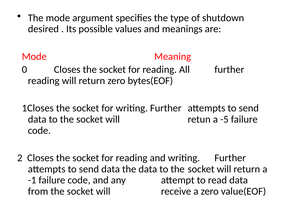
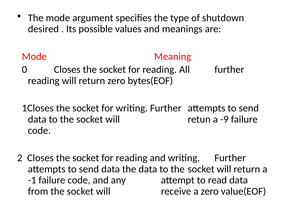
-5: -5 -> -9
